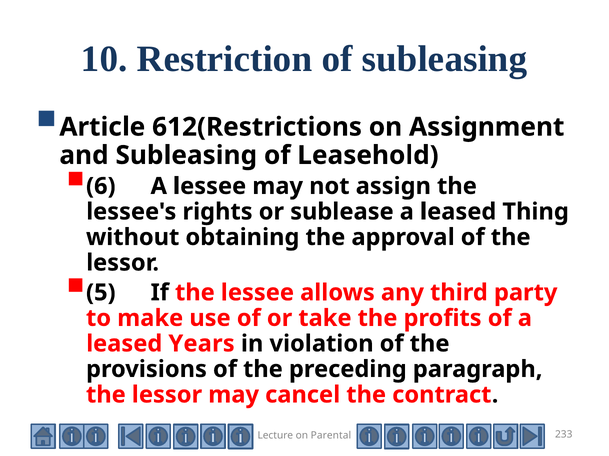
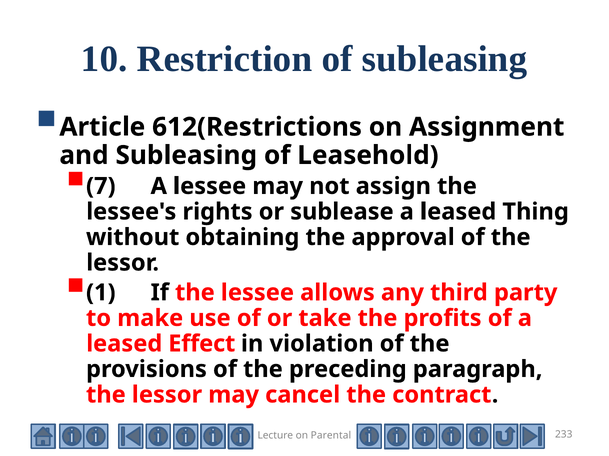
6: 6 -> 7
5: 5 -> 1
Years: Years -> Effect
